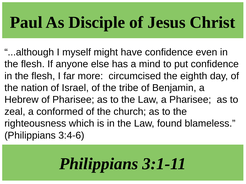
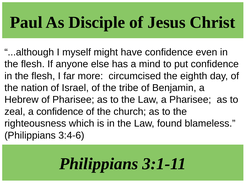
a conformed: conformed -> confidence
